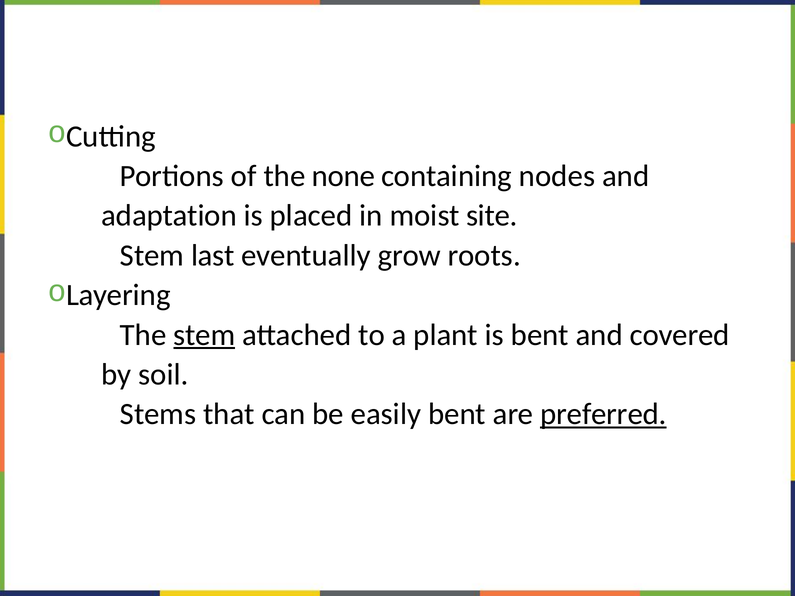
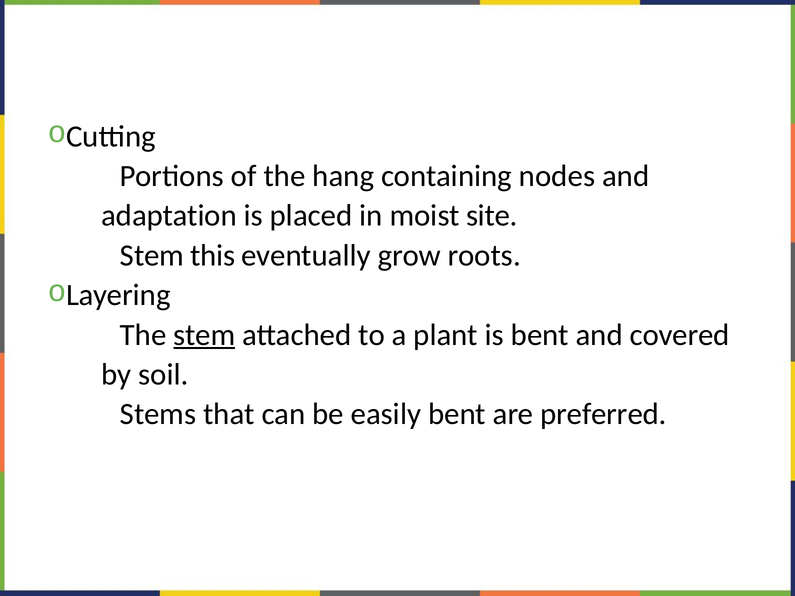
none: none -> hang
last: last -> this
preferred underline: present -> none
